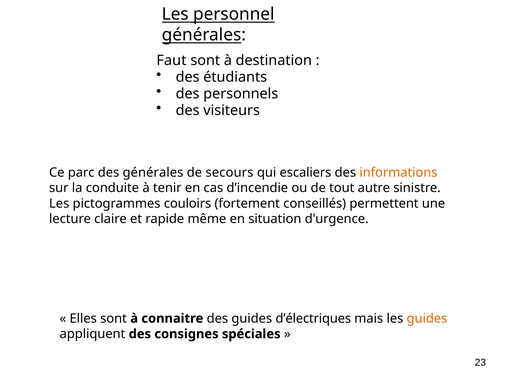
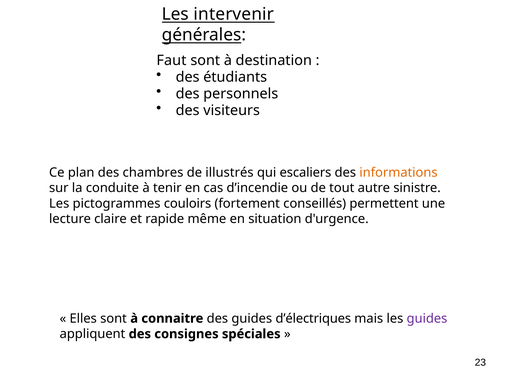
personnel: personnel -> intervenir
parc: parc -> plan
des générales: générales -> chambres
secours: secours -> illustrés
guides at (427, 318) colour: orange -> purple
